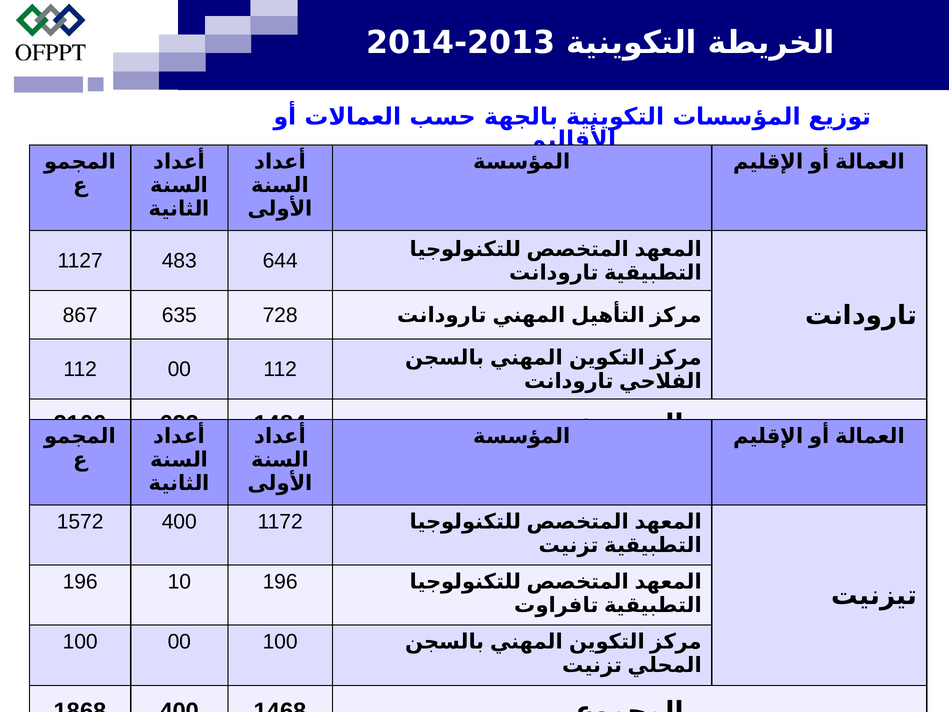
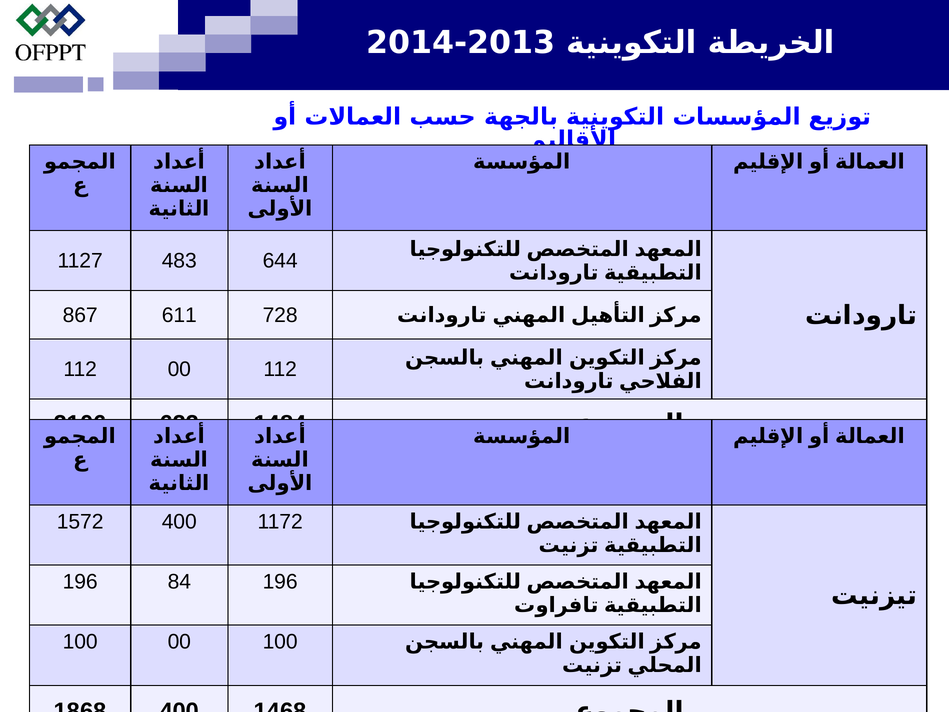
635: 635 -> 611
10: 10 -> 84
